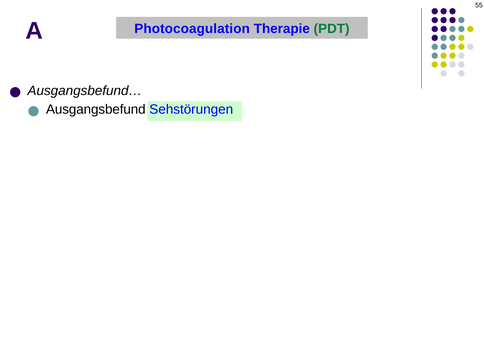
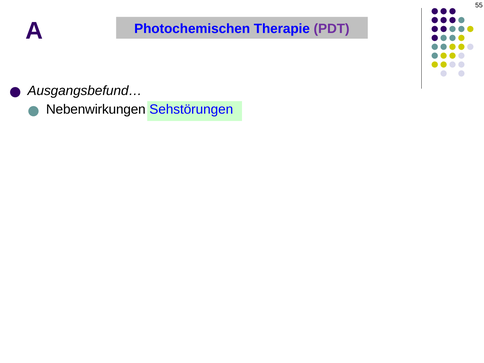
Photocoagulation: Photocoagulation -> Photochemischen
PDT colour: green -> purple
Ausgangsbefund: Ausgangsbefund -> Nebenwirkungen
